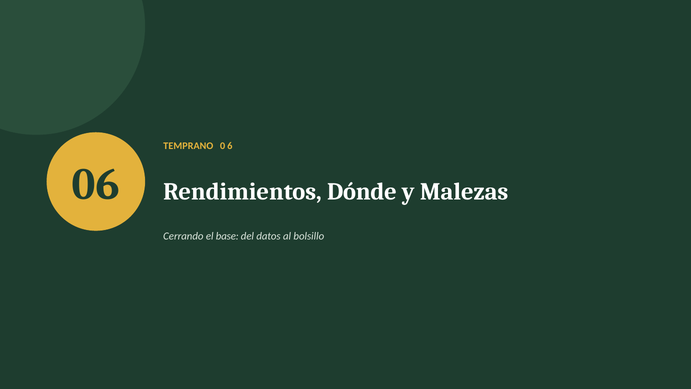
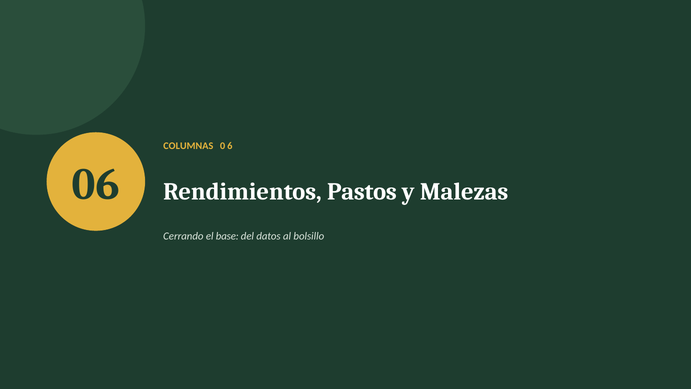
TEMPRANO: TEMPRANO -> COLUMNAS
Dónde: Dónde -> Pastos
